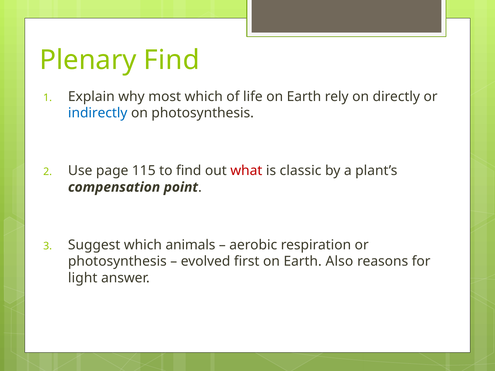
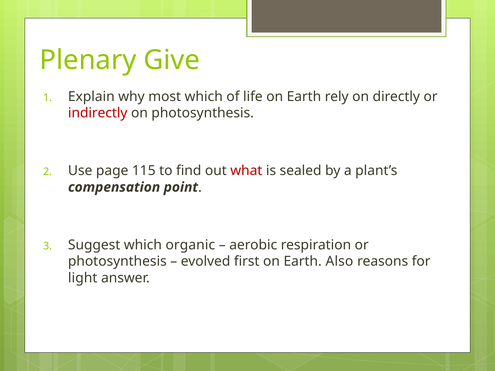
Plenary Find: Find -> Give
indirectly colour: blue -> red
classic: classic -> sealed
animals: animals -> organic
